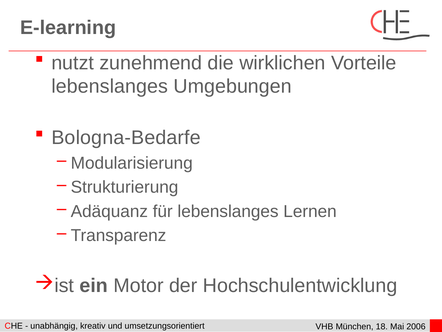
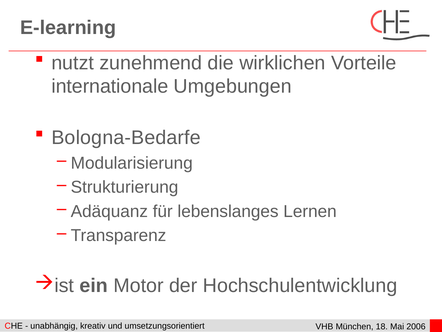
lebenslanges at (110, 86): lebenslanges -> internationale
